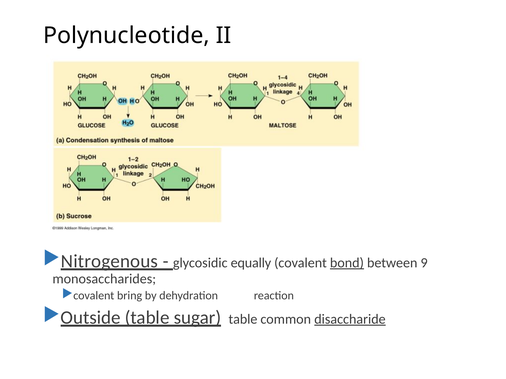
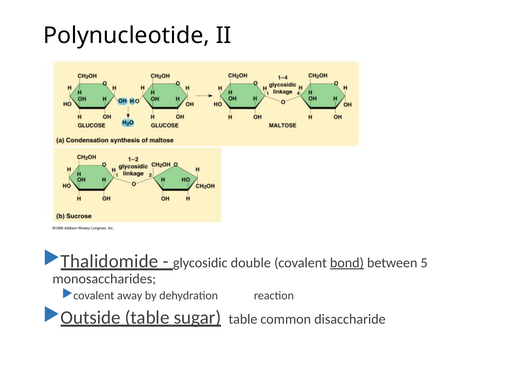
Nitrogenous: Nitrogenous -> Thalidomide
equally: equally -> double
9: 9 -> 5
bring: bring -> away
disaccharide underline: present -> none
